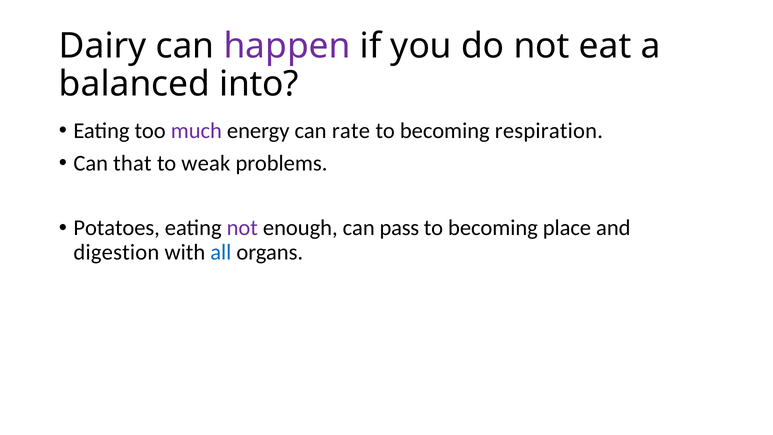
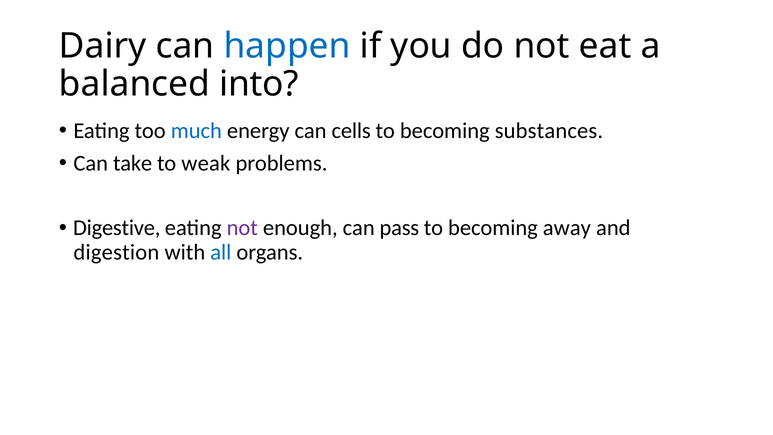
happen colour: purple -> blue
much colour: purple -> blue
rate: rate -> cells
respiration: respiration -> substances
that: that -> take
Potatoes: Potatoes -> Digestive
place: place -> away
